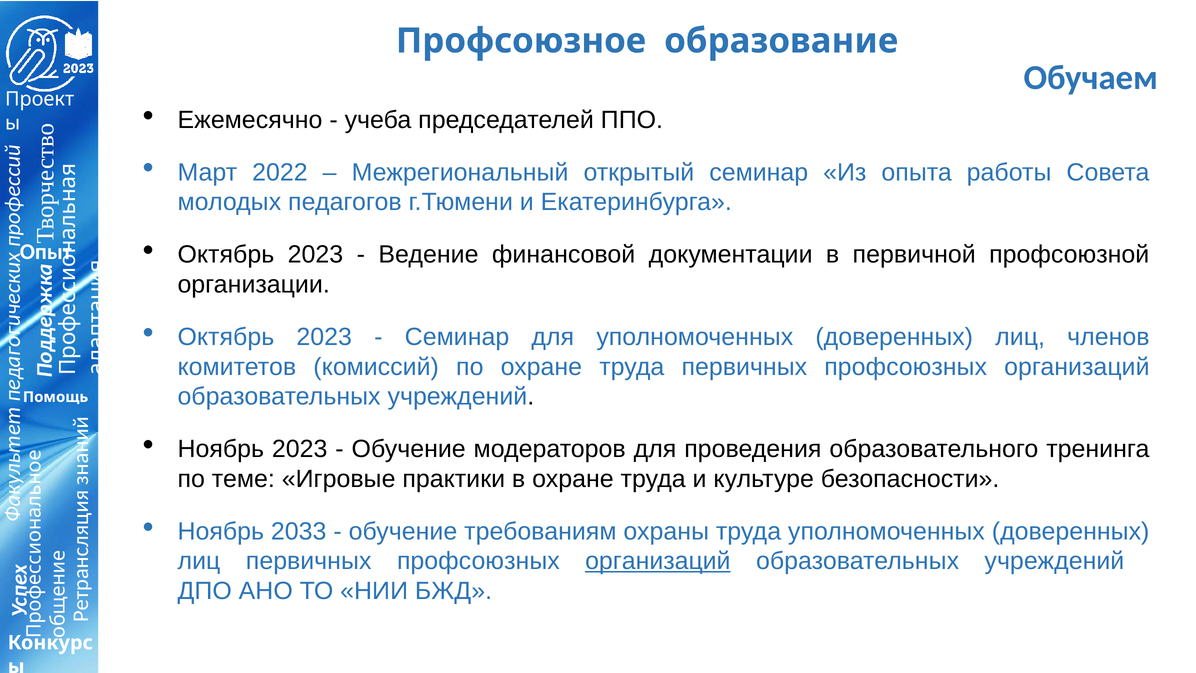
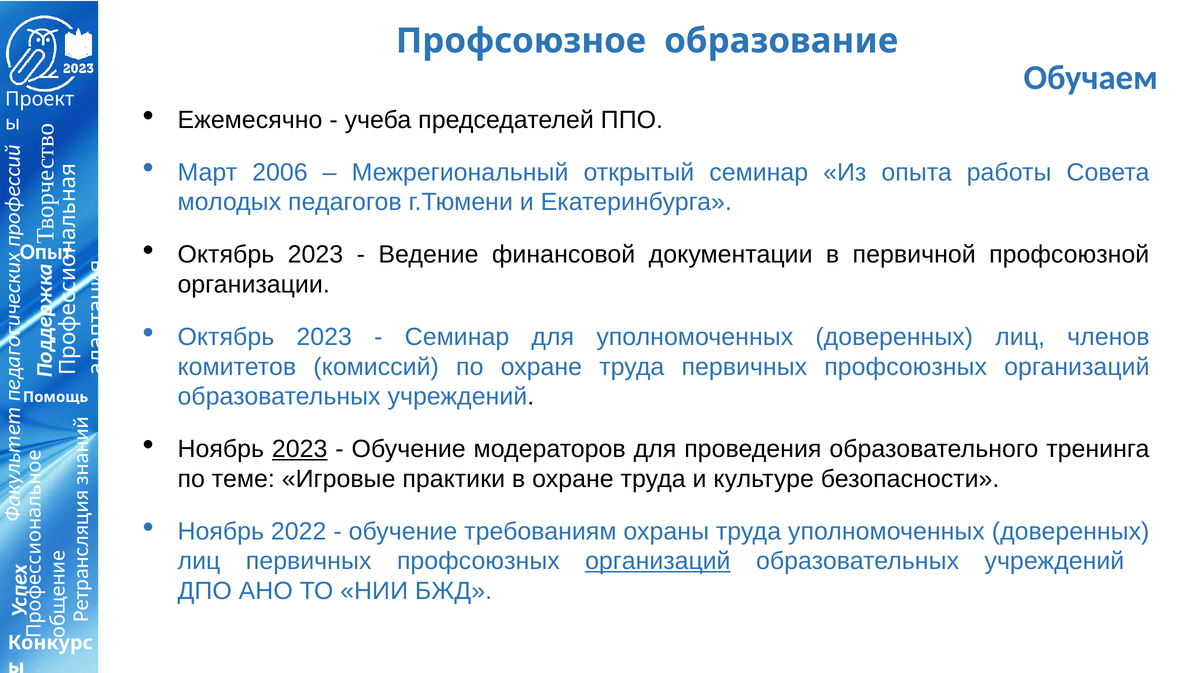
2022: 2022 -> 2006
2023 at (300, 449) underline: none -> present
2033: 2033 -> 2022
